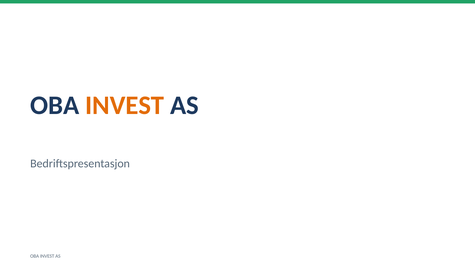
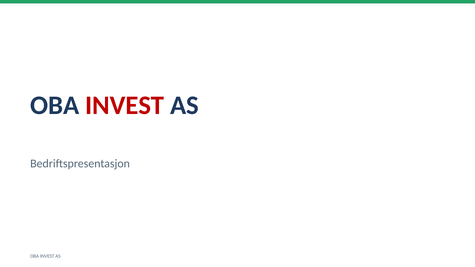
INVEST at (125, 105) colour: orange -> red
